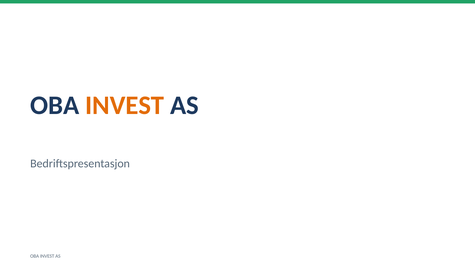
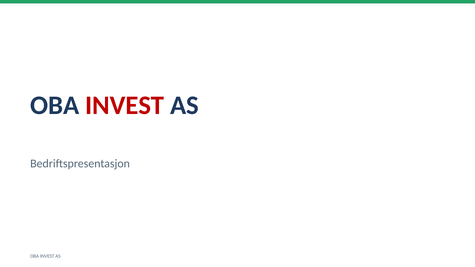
INVEST at (125, 105) colour: orange -> red
